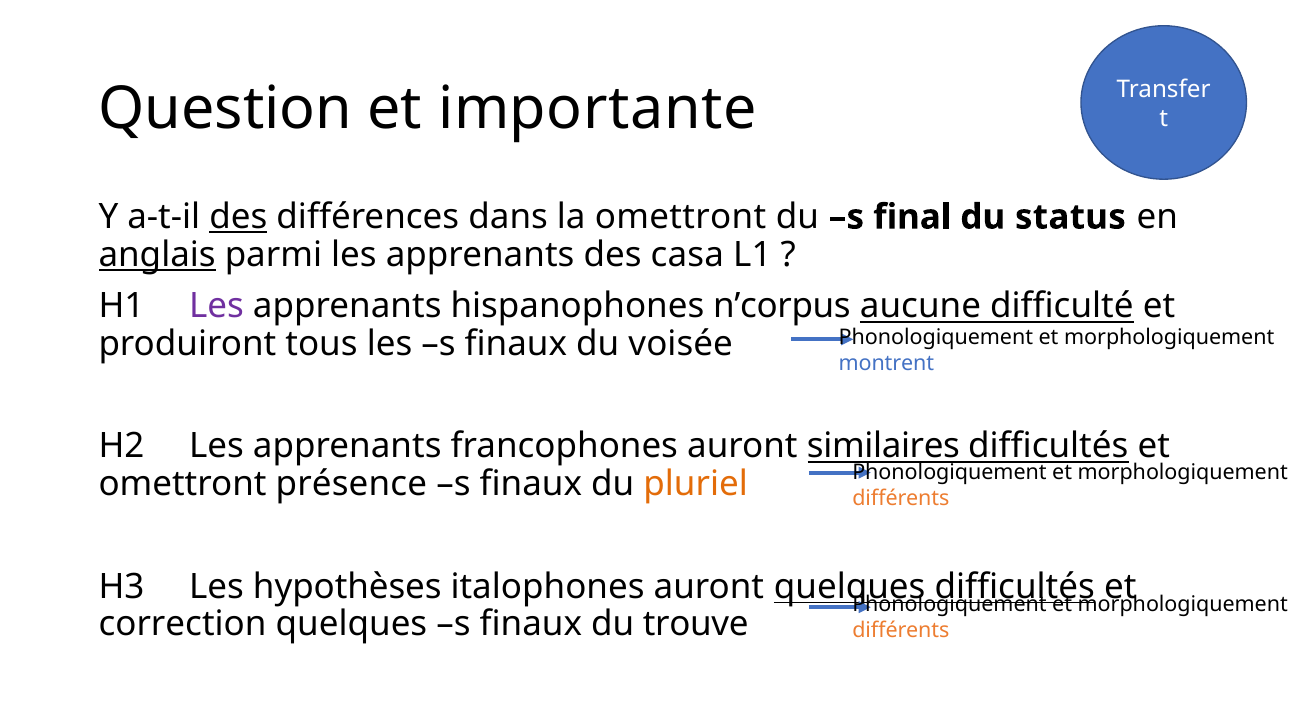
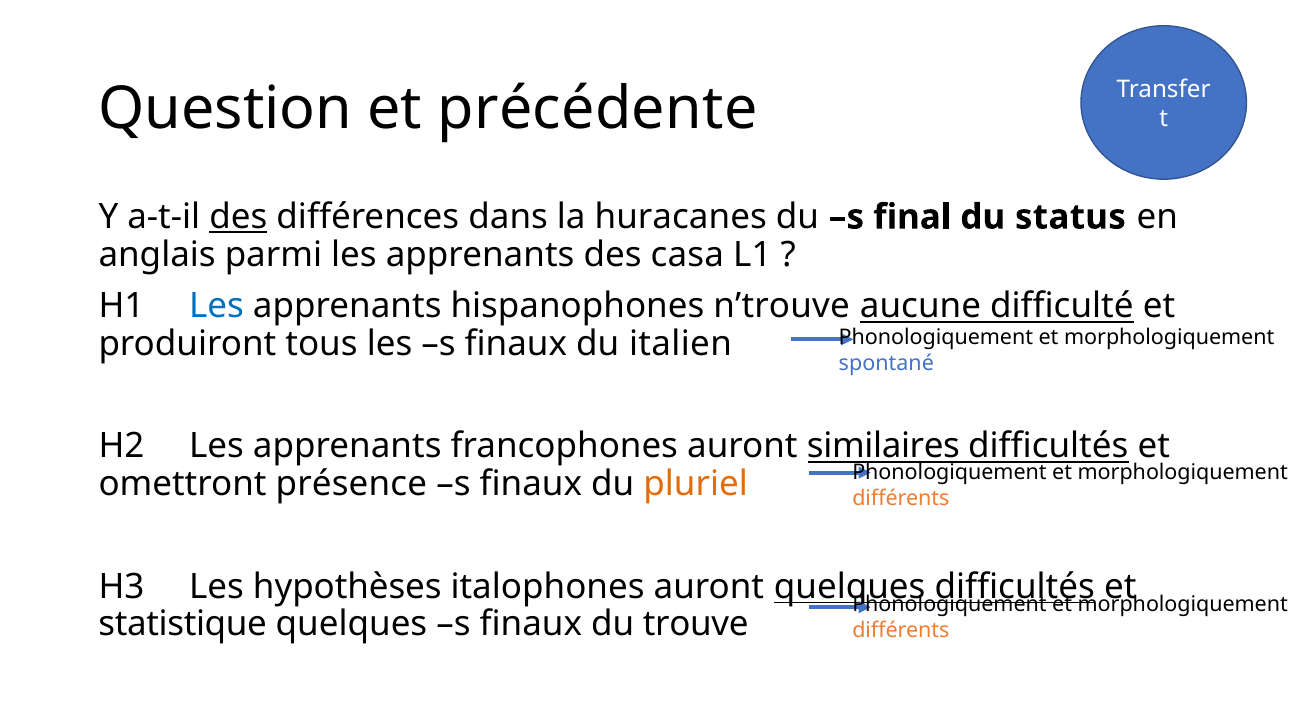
importante: importante -> précédente
la omettront: omettront -> huracanes
anglais underline: present -> none
Les at (217, 306) colour: purple -> blue
n’corpus: n’corpus -> n’trouve
voisée: voisée -> italien
montrent: montrent -> spontané
correction: correction -> statistique
